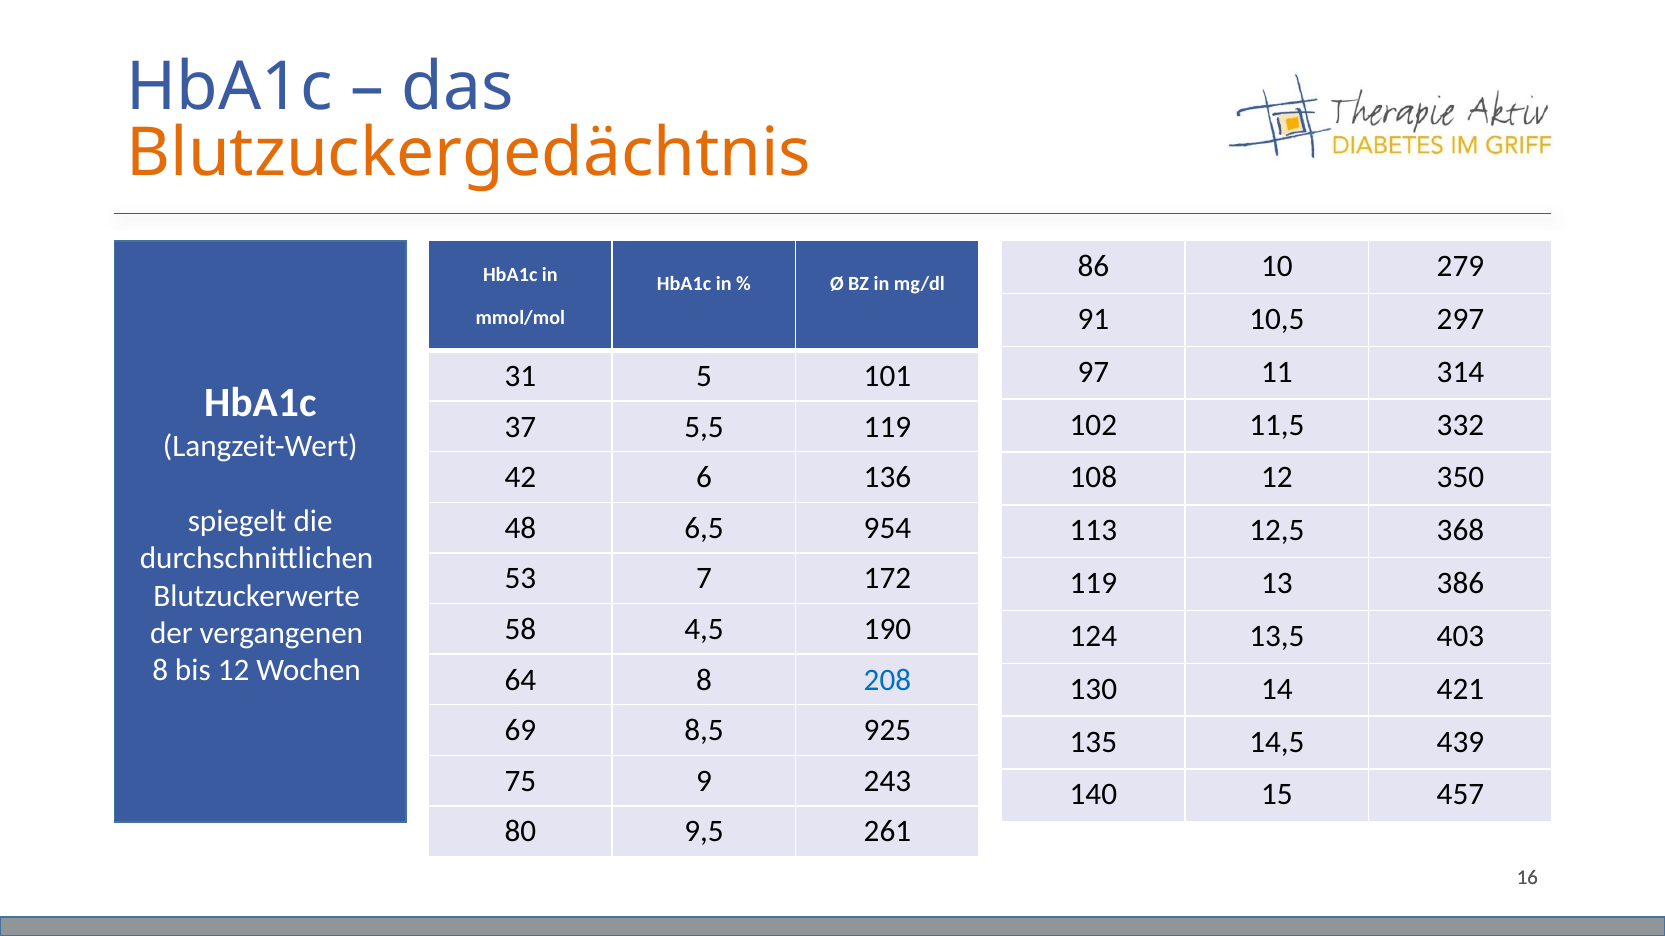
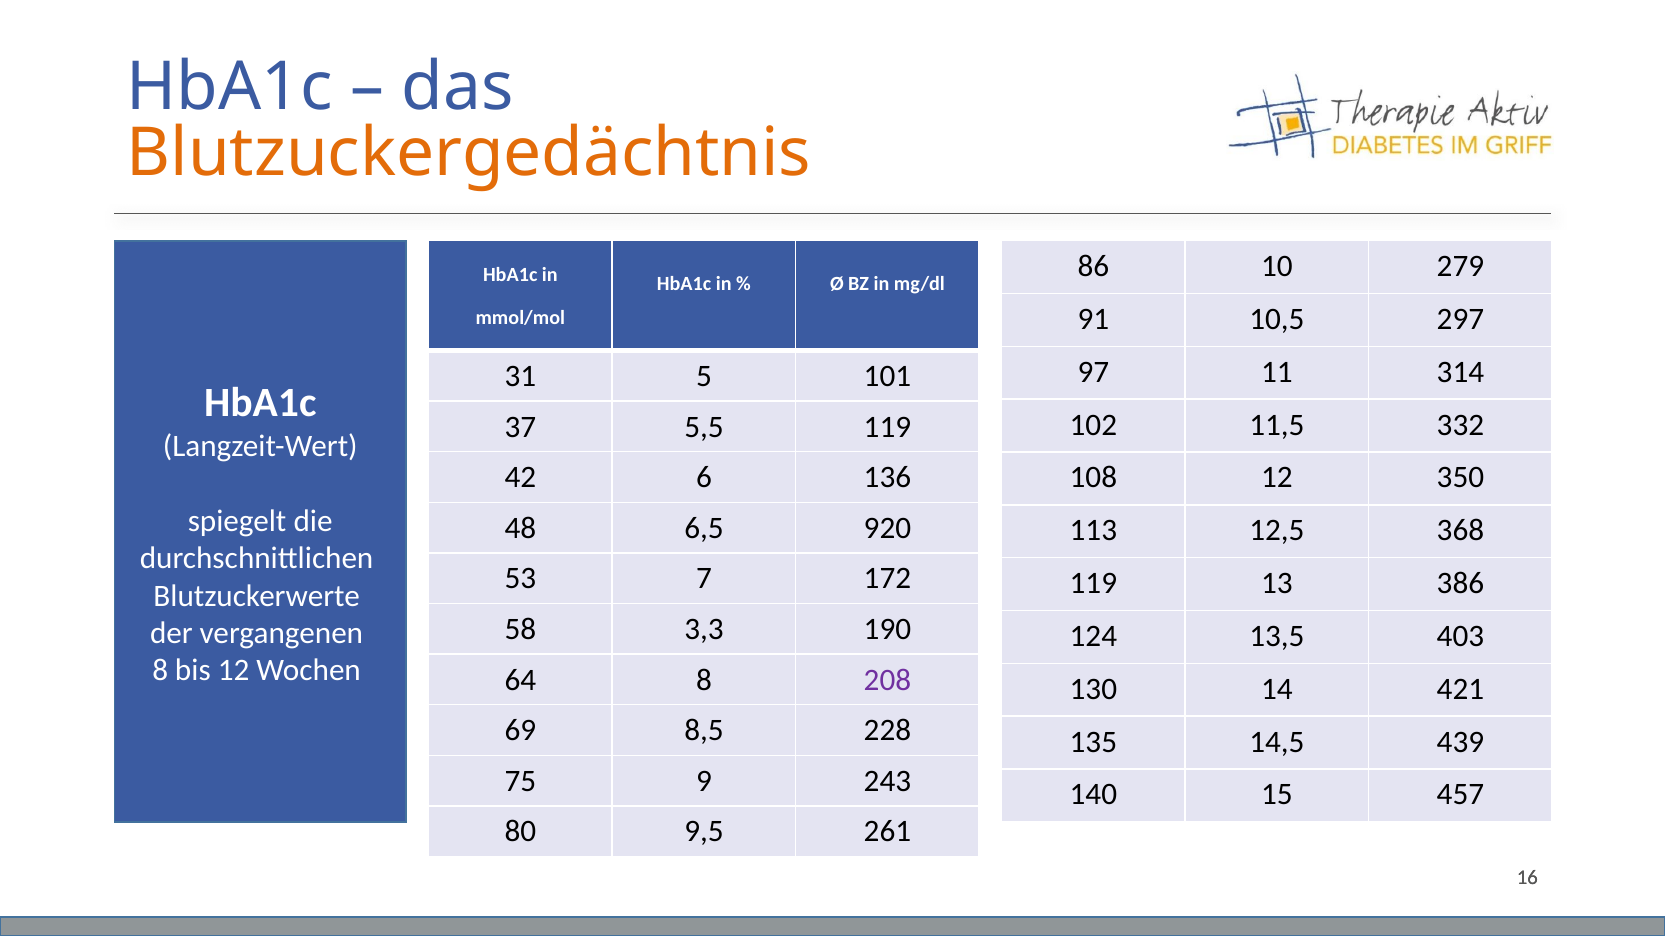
954: 954 -> 920
4,5: 4,5 -> 3,3
208 colour: blue -> purple
925: 925 -> 228
